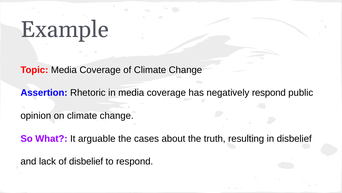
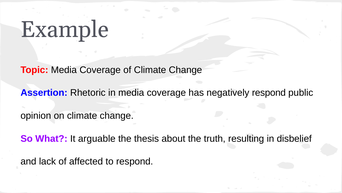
cases: cases -> thesis
of disbelief: disbelief -> affected
